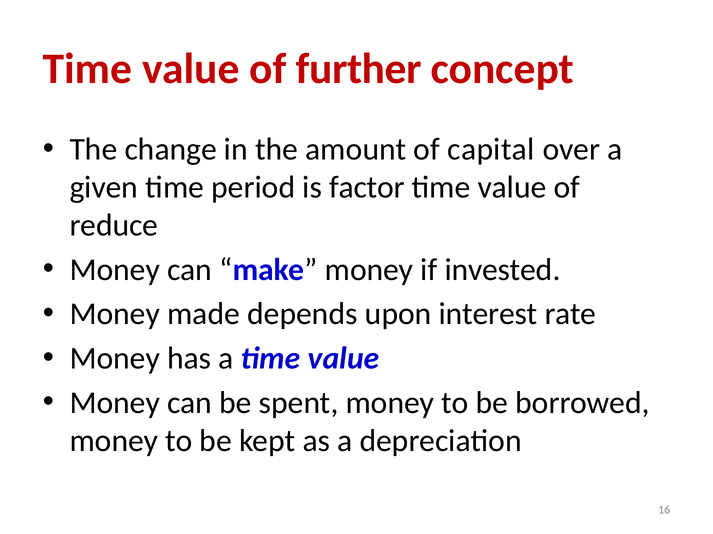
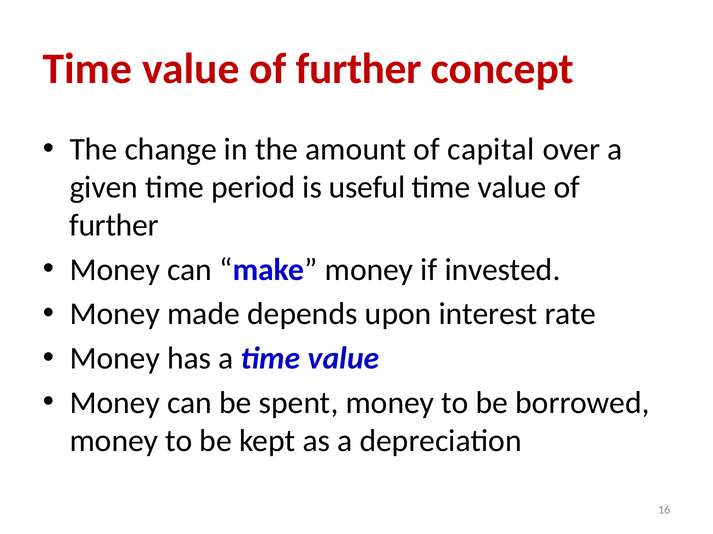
factor: factor -> useful
reduce at (114, 226): reduce -> further
